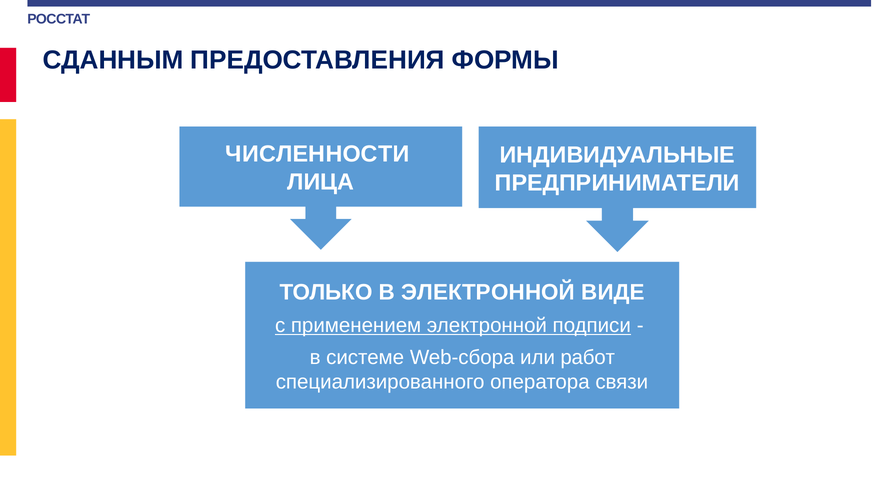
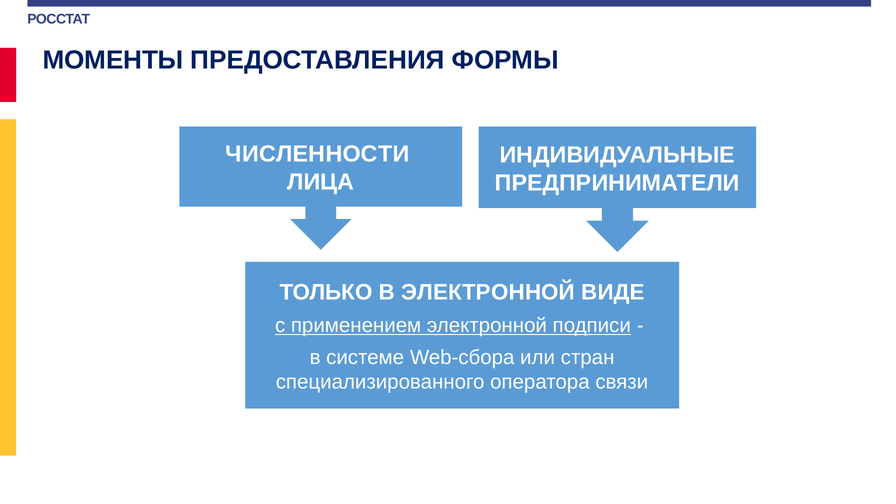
СДАННЫМ: СДАННЫМ -> МОМЕНТЫ
работ: работ -> стран
